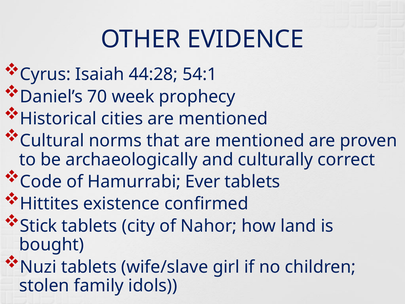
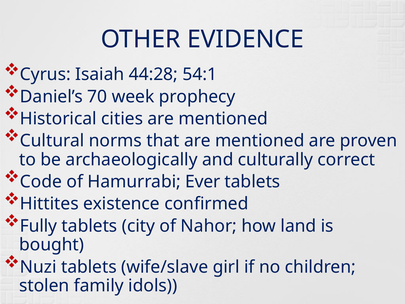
Stick: Stick -> Fully
